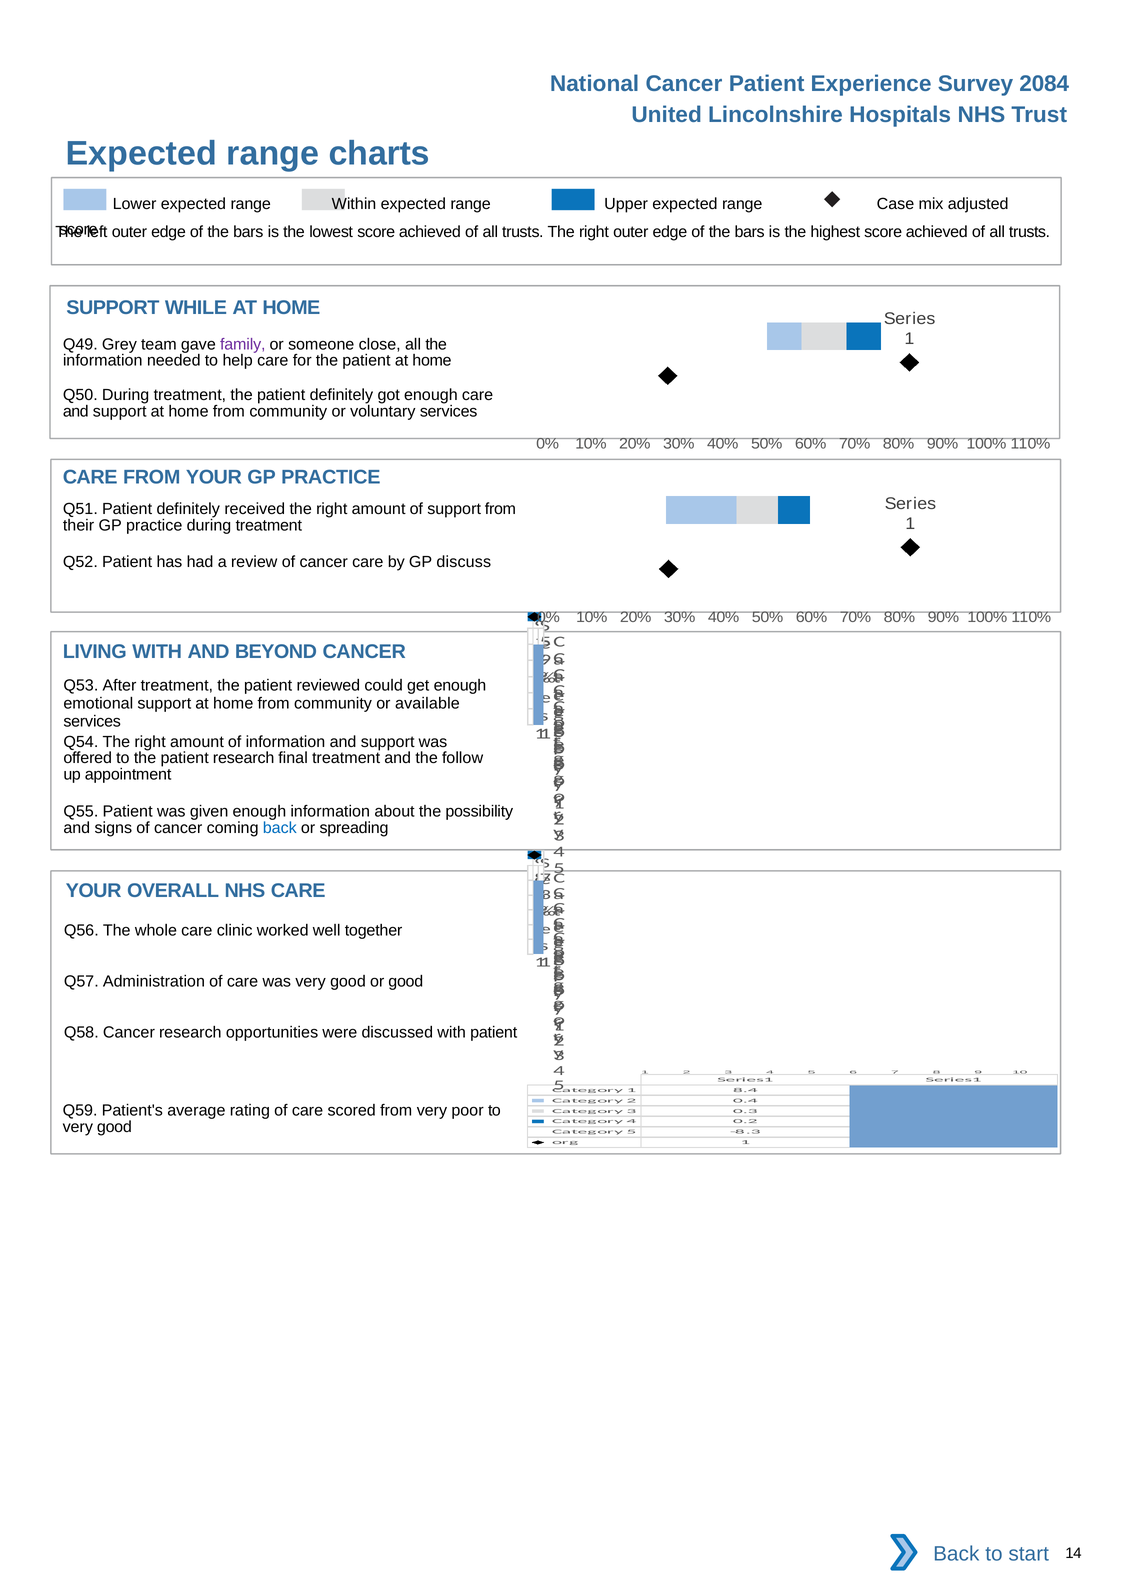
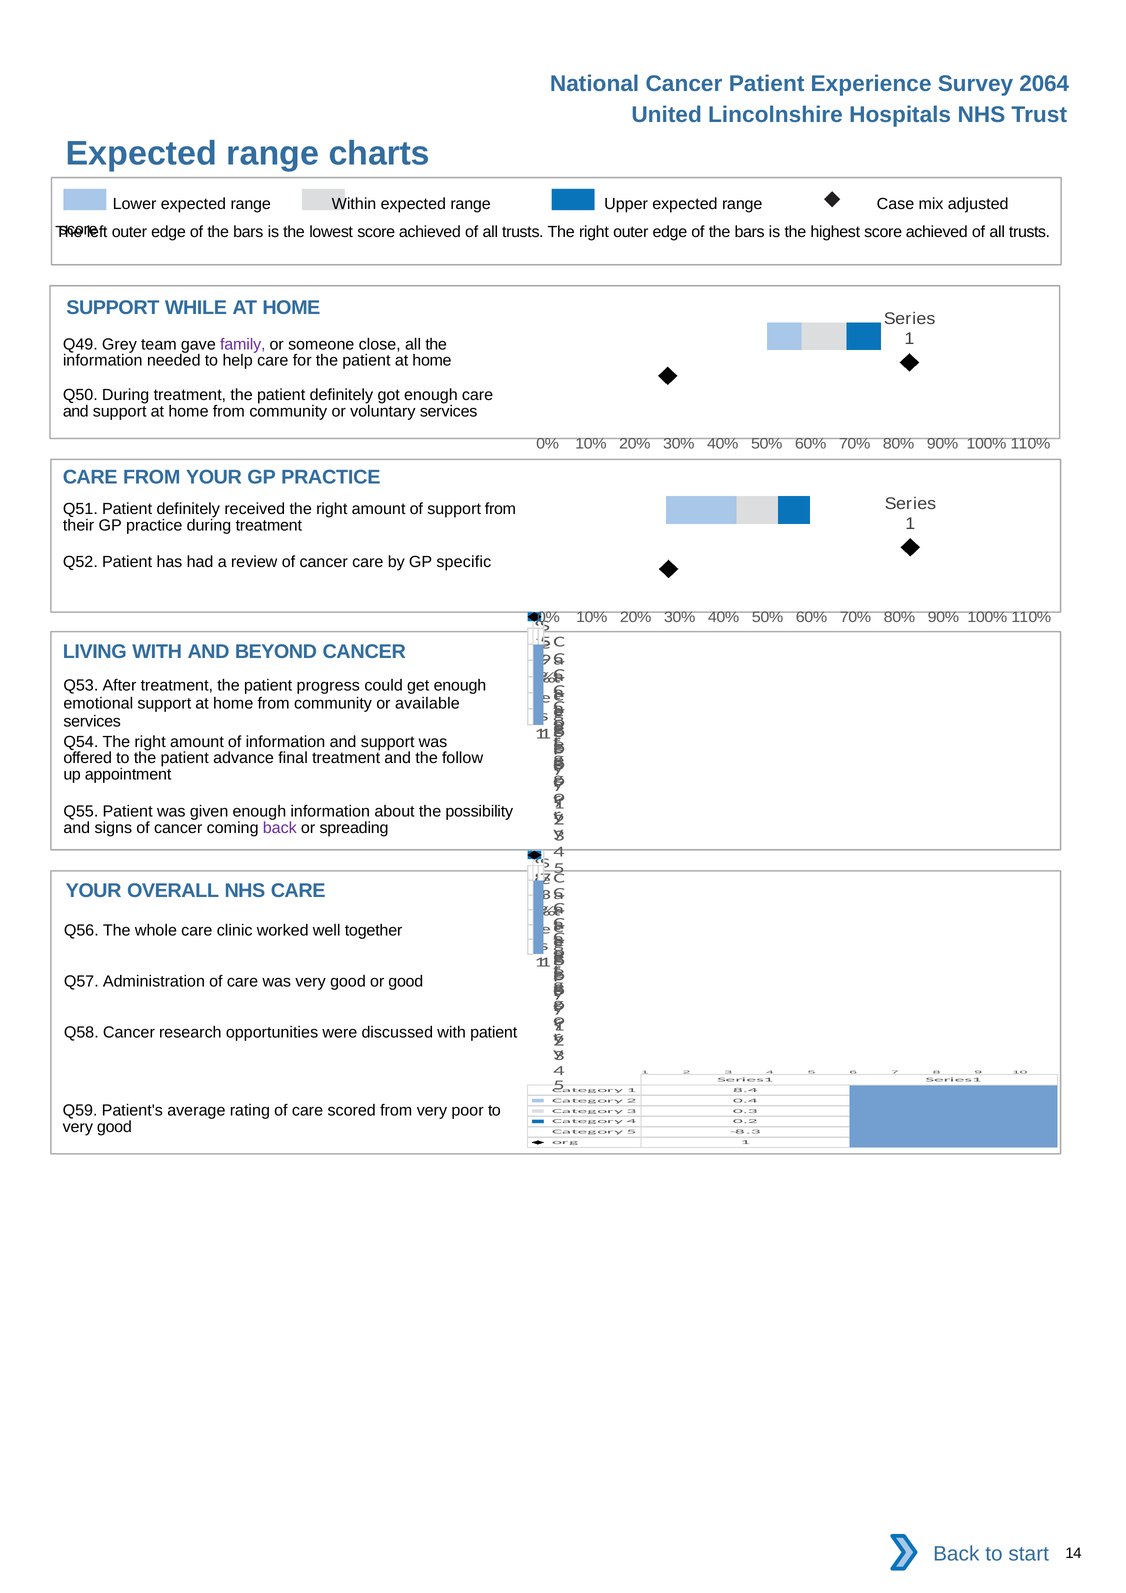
2084: 2084 -> 2064
discuss: discuss -> specific
reviewed: reviewed -> progress
patient research: research -> advance
back at (280, 828) colour: blue -> purple
